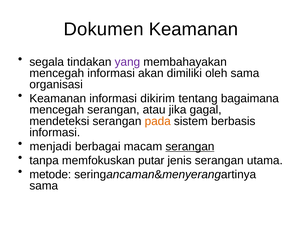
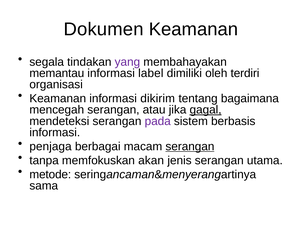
mencegah at (57, 73): mencegah -> memantau
akan: akan -> label
oleh sama: sama -> terdiri
gagal underline: none -> present
pada colour: orange -> purple
menjadi: menjadi -> penjaga
putar: putar -> akan
